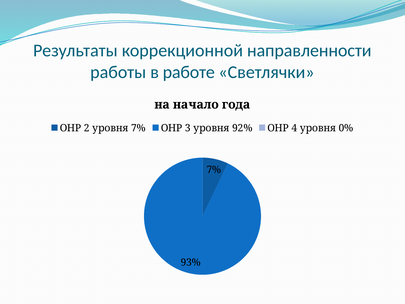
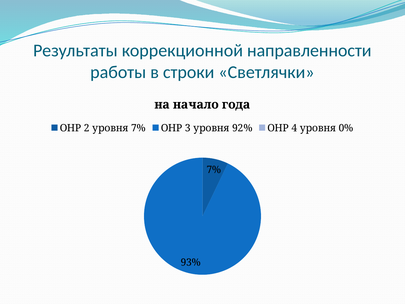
работе: работе -> строки
